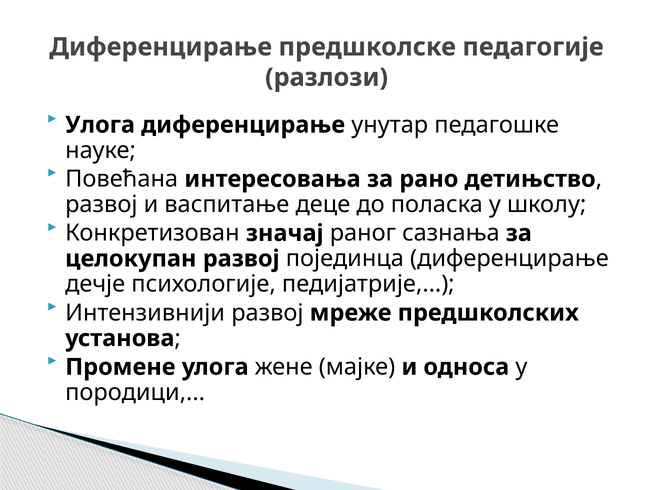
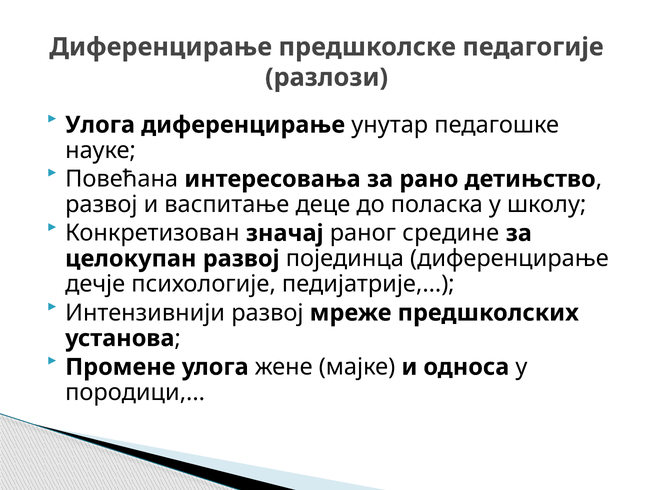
сазнања: сазнања -> средине
